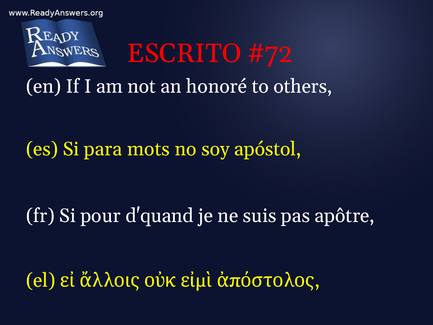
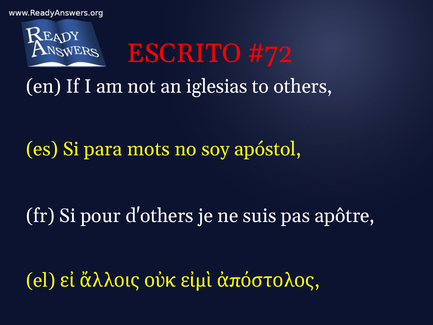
honoré: honoré -> iglesias
d'quand: d'quand -> d'others
